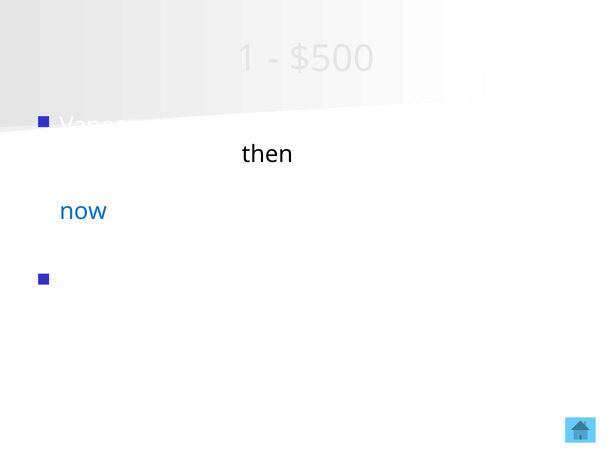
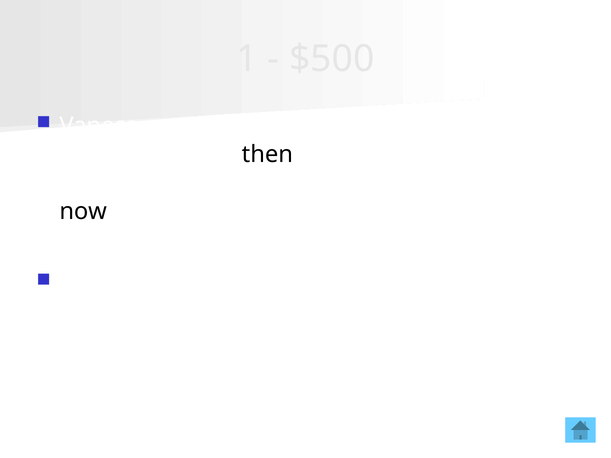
now colour: blue -> black
